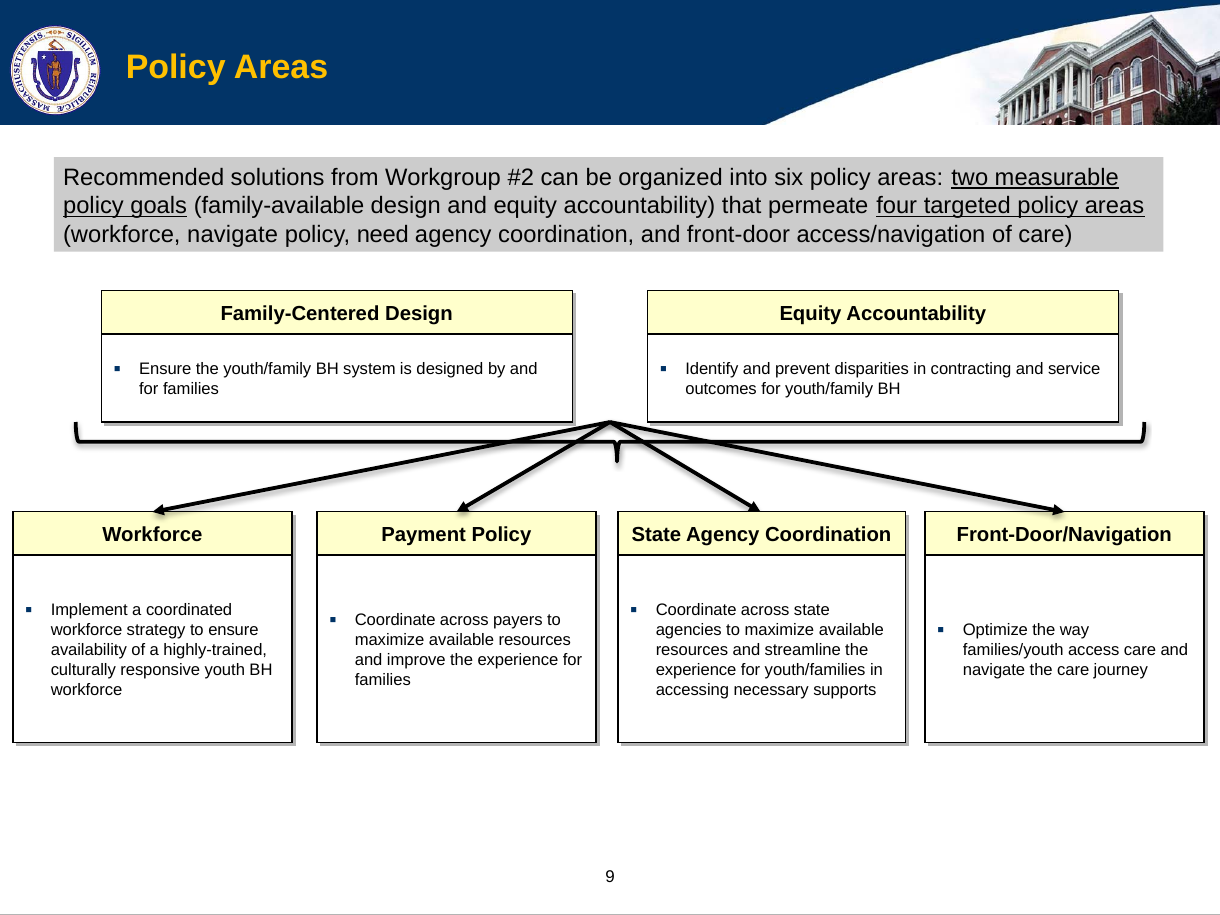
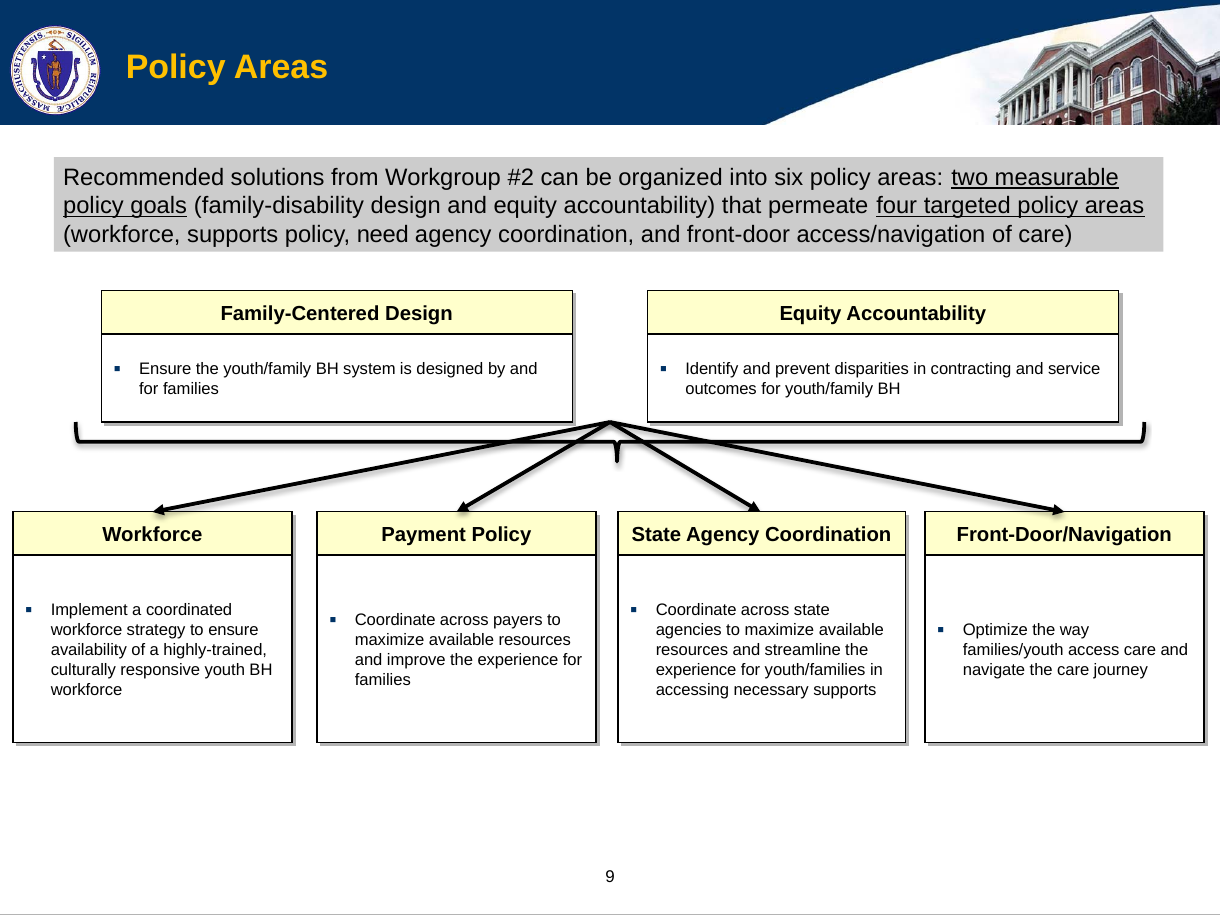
family-available: family-available -> family-disability
workforce navigate: navigate -> supports
